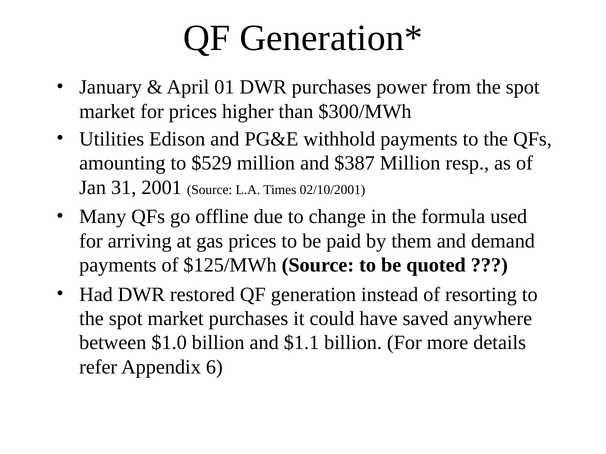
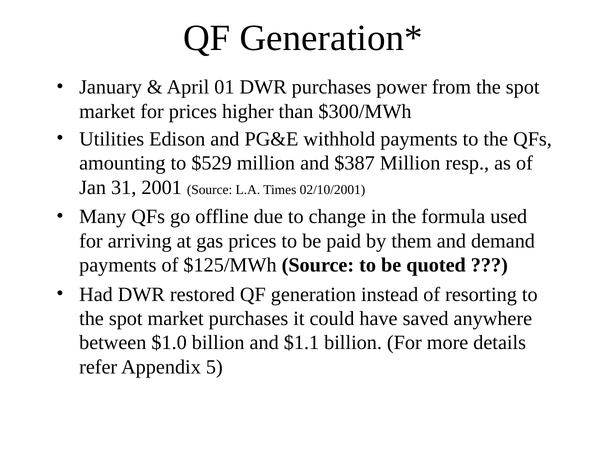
6: 6 -> 5
